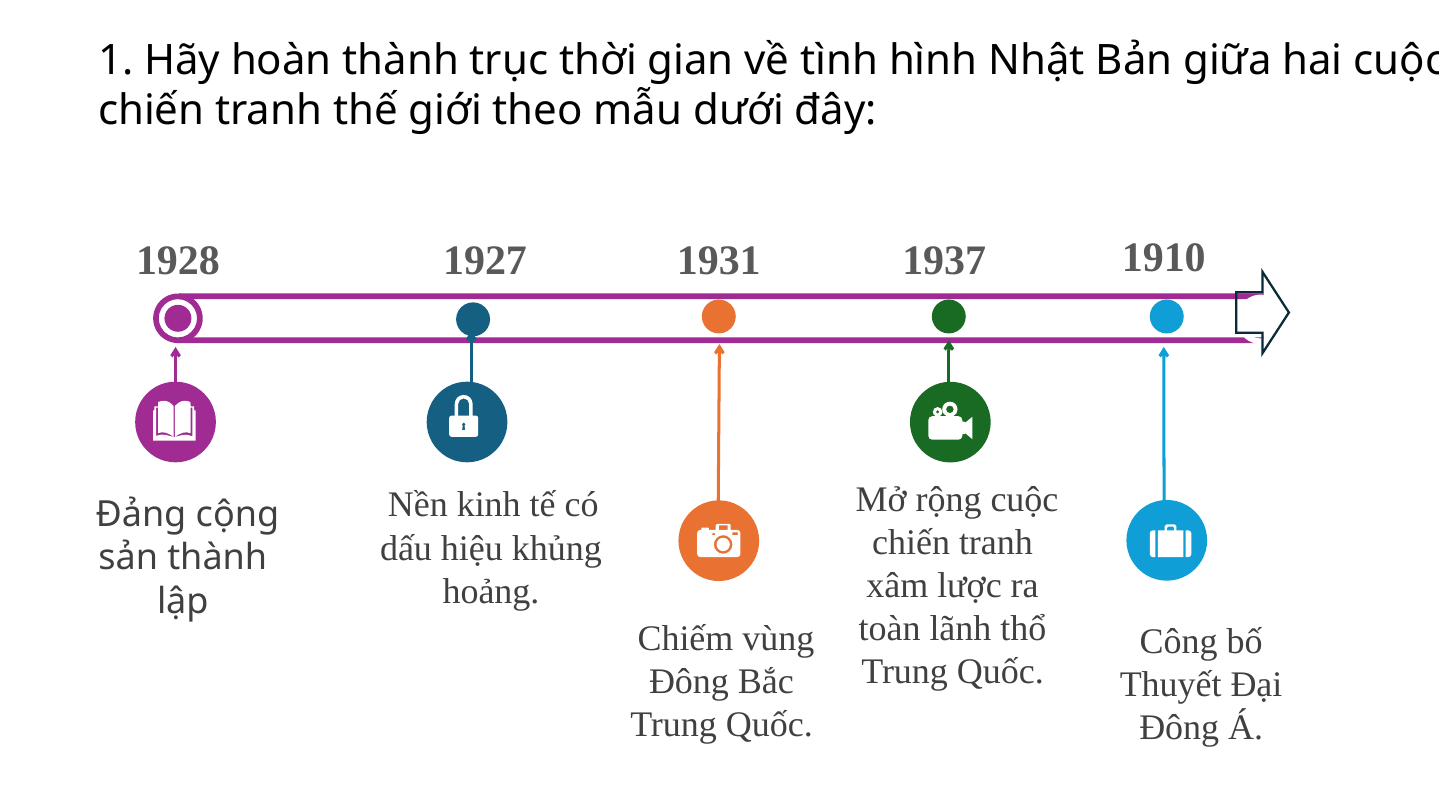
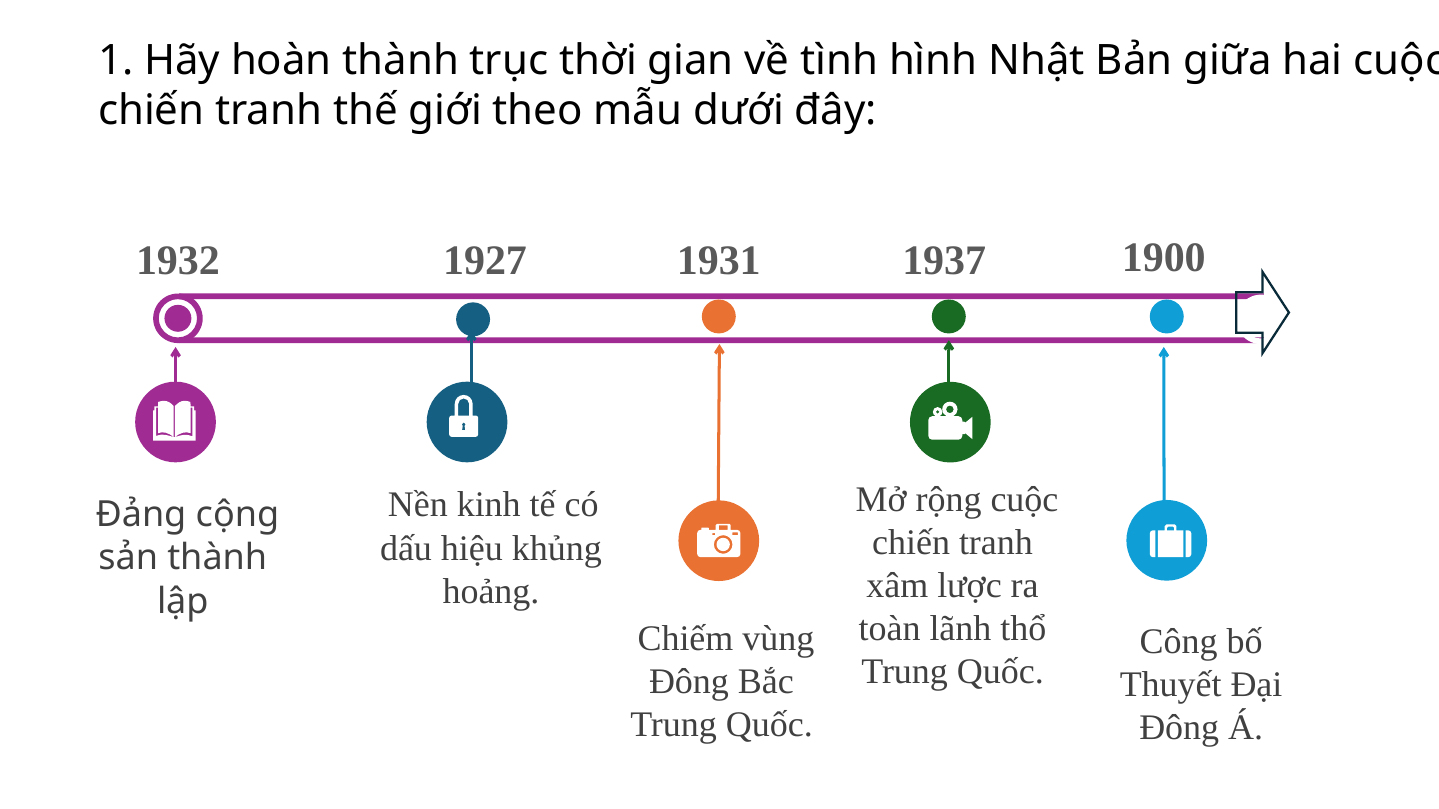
1910: 1910 -> 1900
1928: 1928 -> 1932
